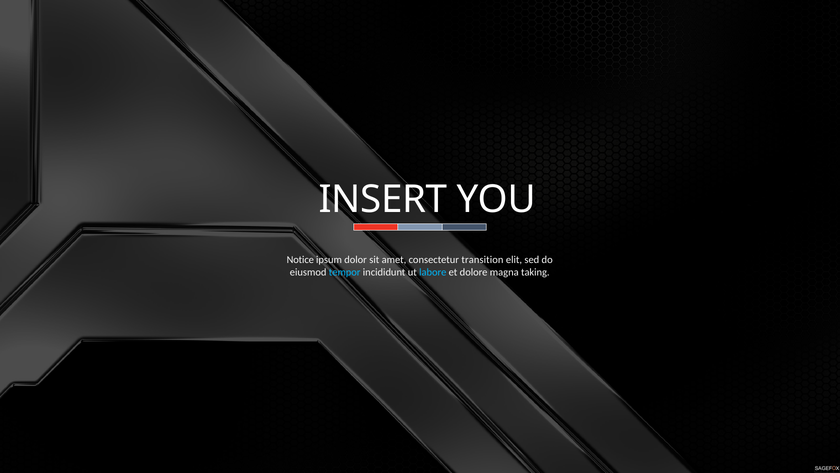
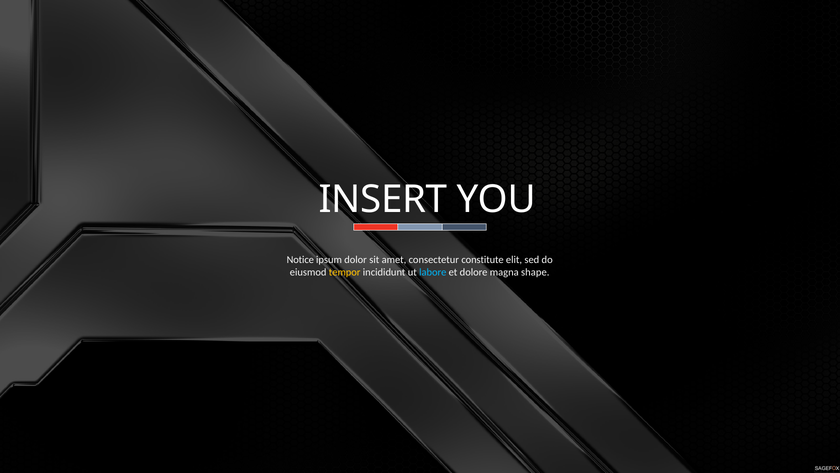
transition: transition -> constitute
tempor colour: light blue -> yellow
taking: taking -> shape
